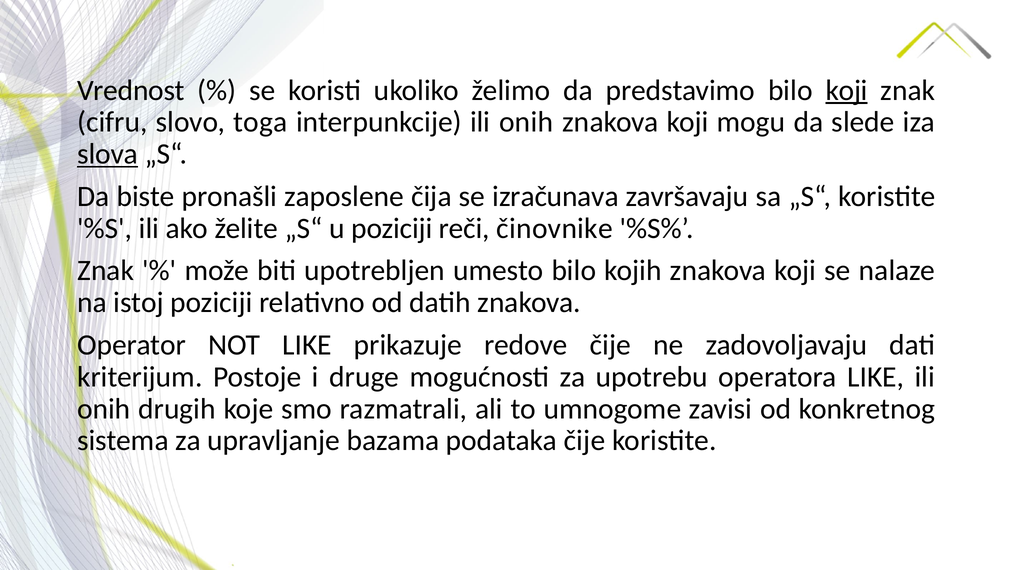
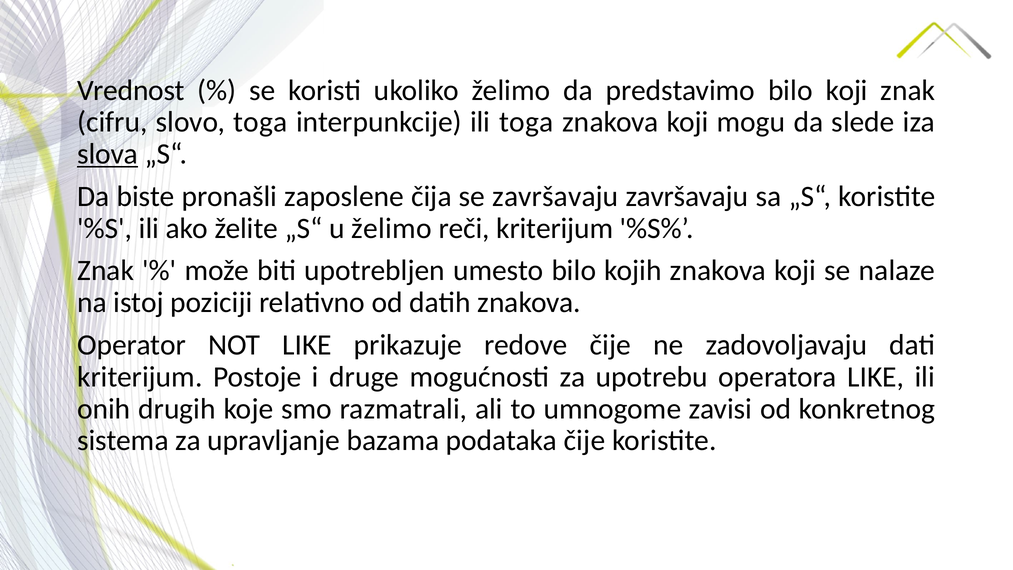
koji at (847, 90) underline: present -> none
interpunkcije ili onih: onih -> toga
se izračunava: izračunava -> završavaju
u poziciji: poziciji -> želimo
reči činovnike: činovnike -> kriterijum
